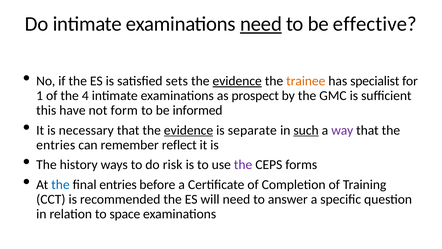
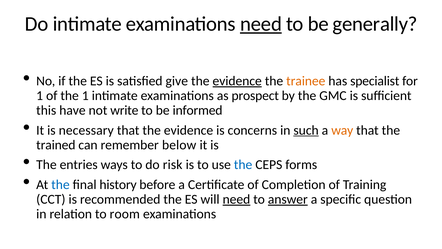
effective: effective -> generally
sets: sets -> give
the 4: 4 -> 1
form: form -> write
evidence at (189, 130) underline: present -> none
separate: separate -> concerns
way colour: purple -> orange
entries at (56, 145): entries -> trained
reflect: reflect -> below
history: history -> entries
the at (243, 165) colour: purple -> blue
final entries: entries -> history
need at (236, 199) underline: none -> present
answer underline: none -> present
space: space -> room
